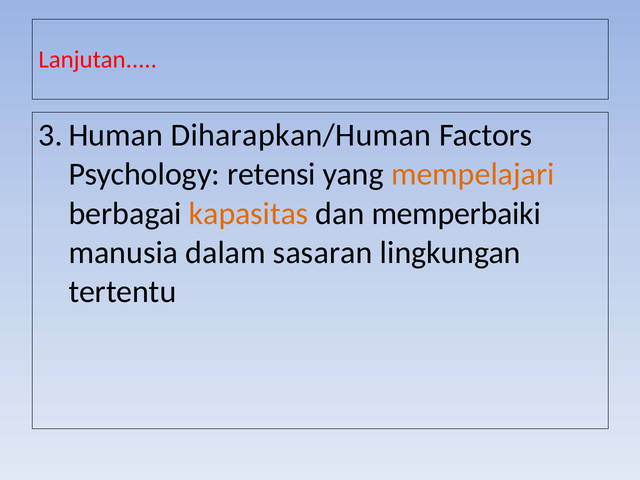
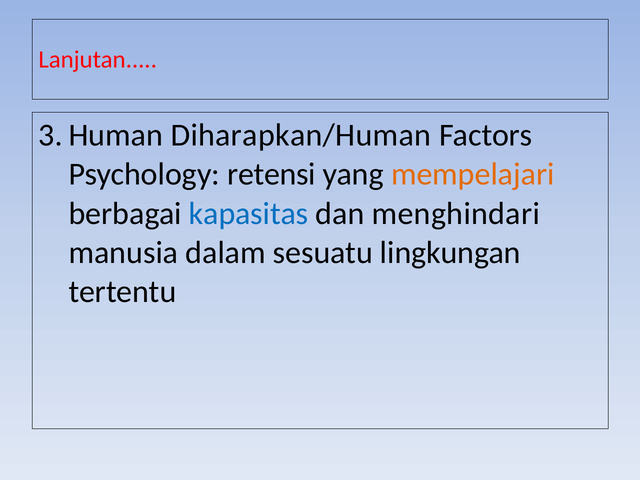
kapasitas colour: orange -> blue
memperbaiki: memperbaiki -> menghindari
sasaran: sasaran -> sesuatu
